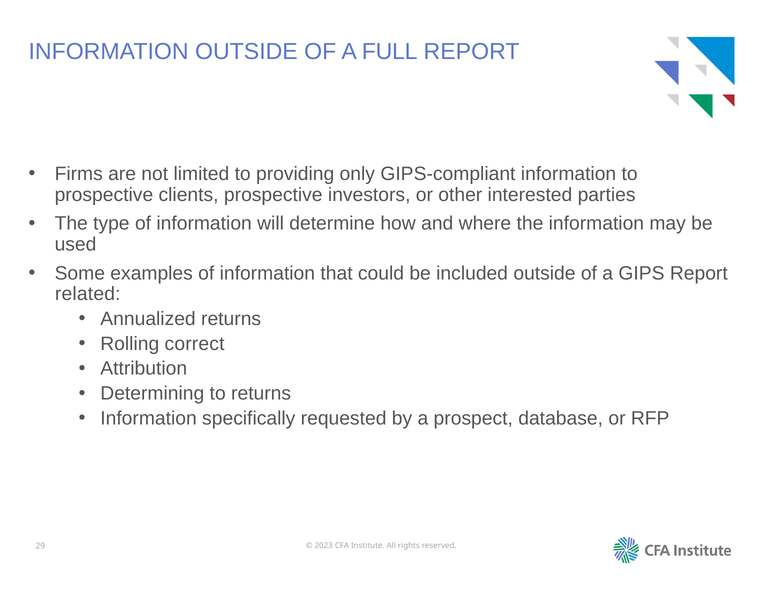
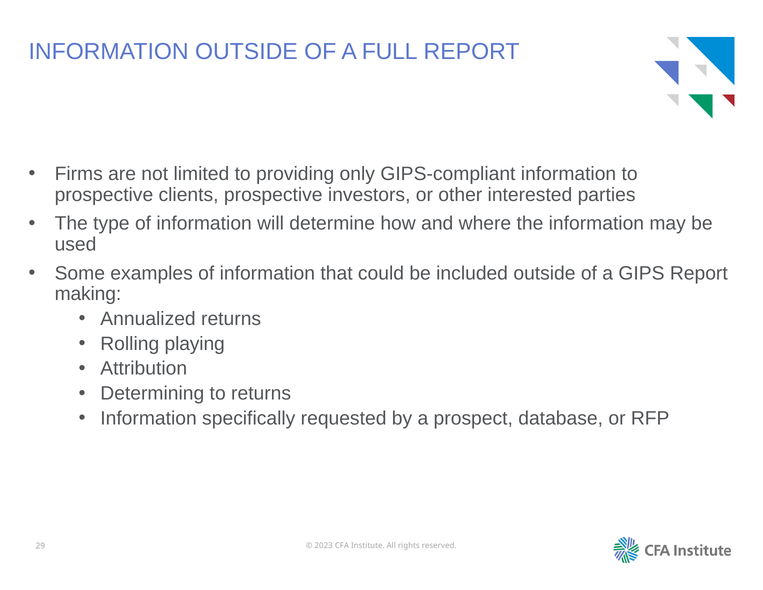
related: related -> making
correct: correct -> playing
